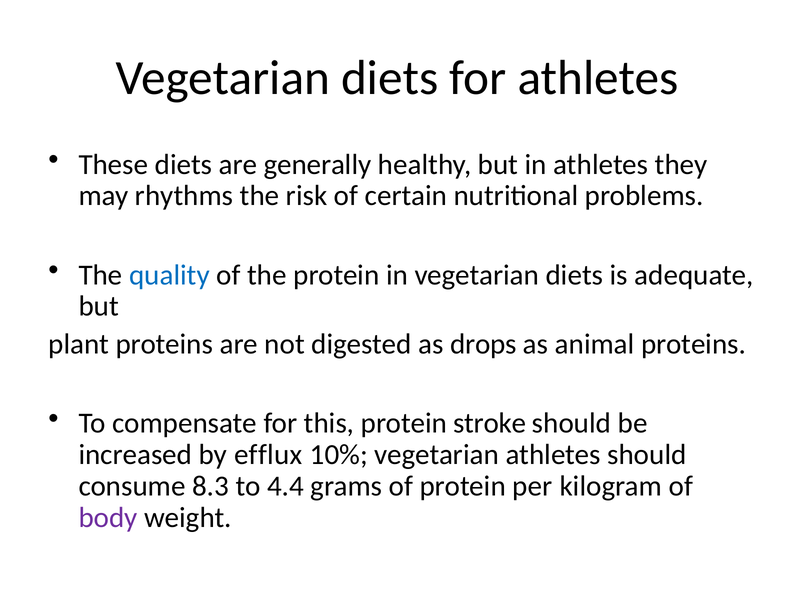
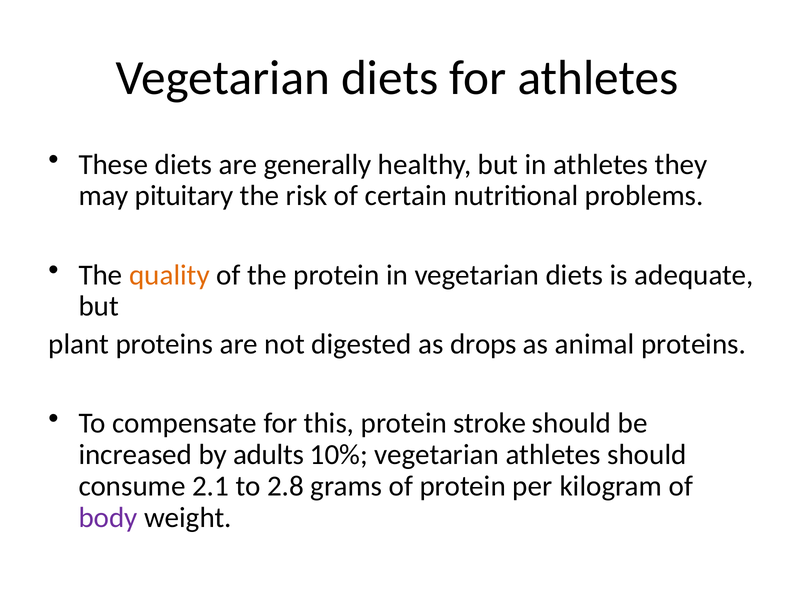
rhythms: rhythms -> pituitary
quality colour: blue -> orange
efflux: efflux -> adults
8.3: 8.3 -> 2.1
4.4: 4.4 -> 2.8
